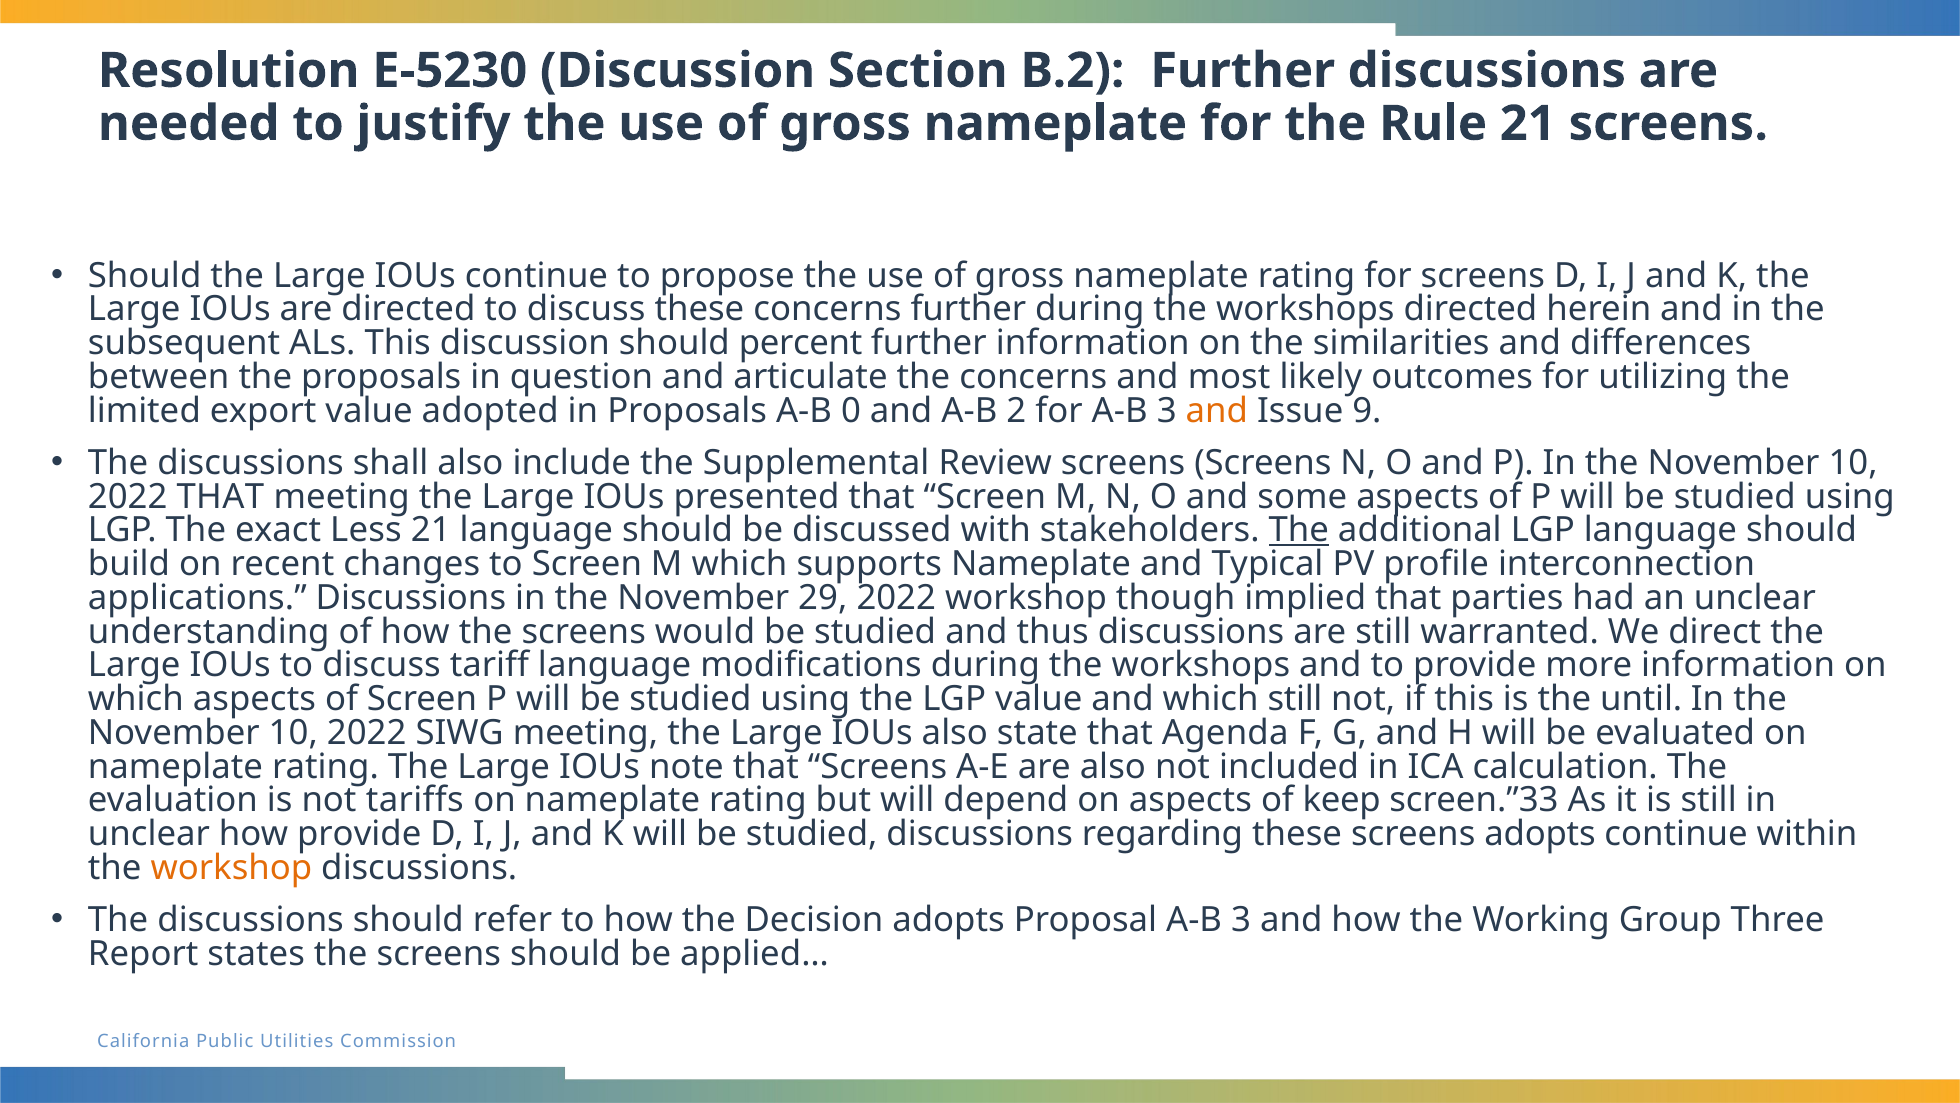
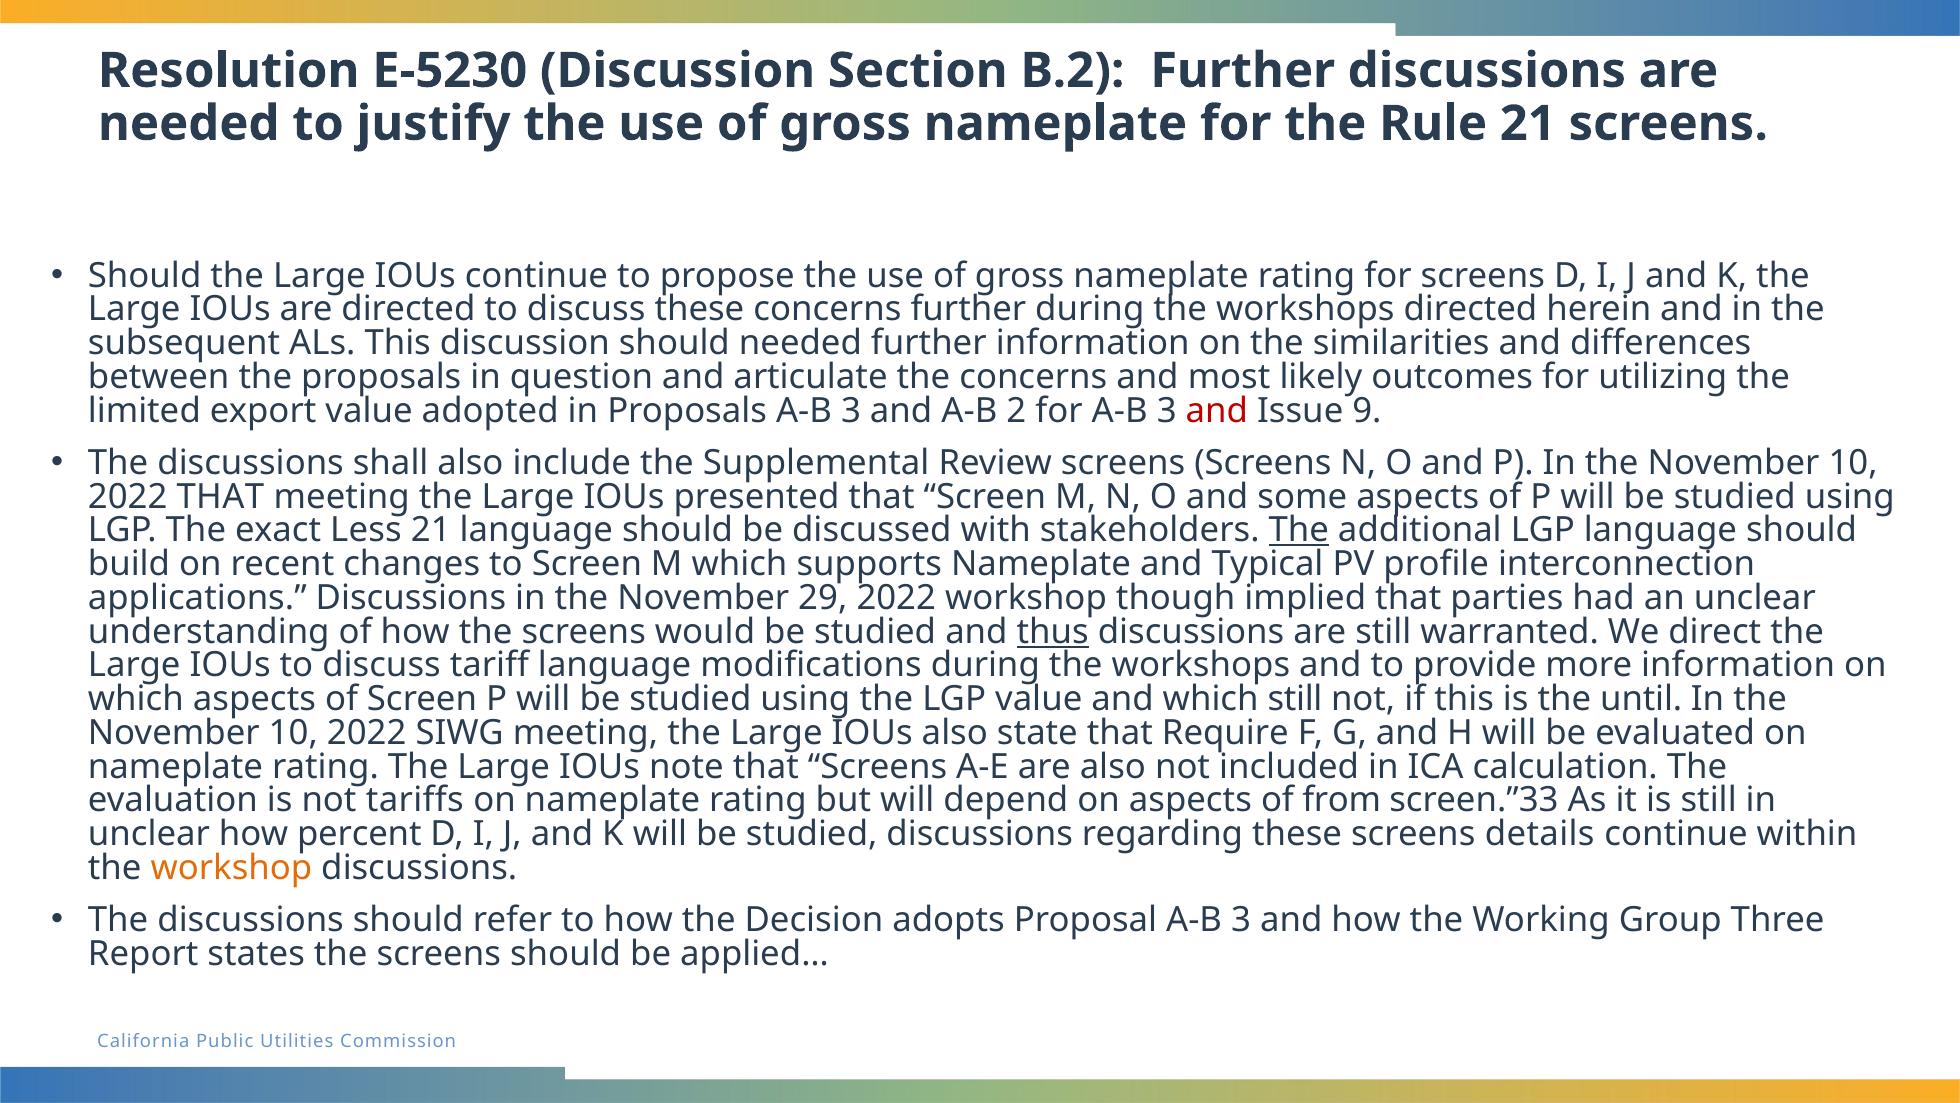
should percent: percent -> needed
Proposals A-B 0: 0 -> 3
and at (1217, 411) colour: orange -> red
thus underline: none -> present
Agenda: Agenda -> Require
keep: keep -> from
how provide: provide -> percent
screens adopts: adopts -> details
